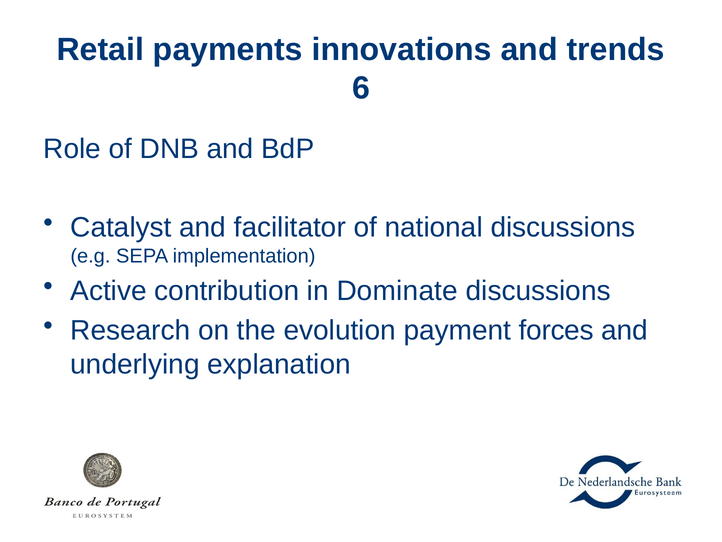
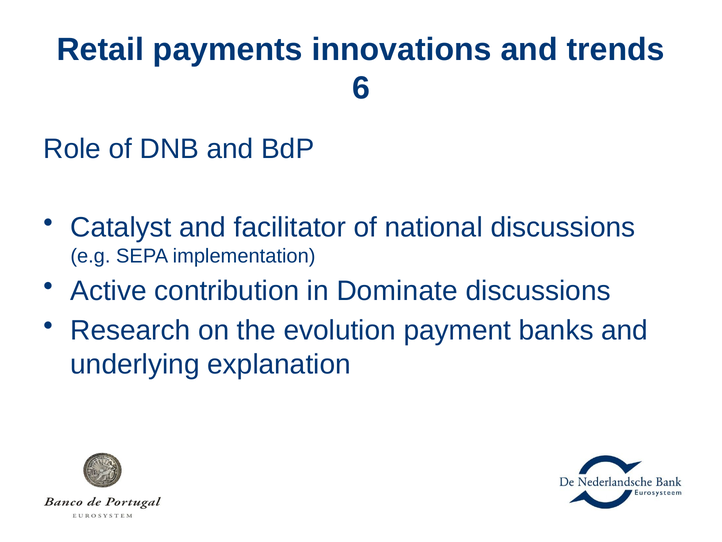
forces: forces -> banks
